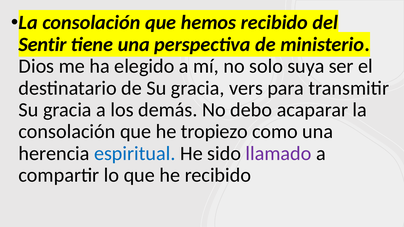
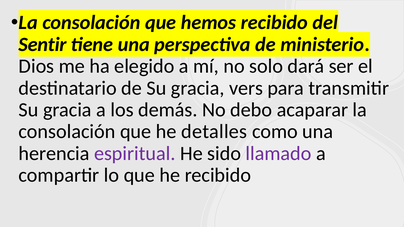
suya: suya -> dará
tropiezo: tropiezo -> detalles
espiritual colour: blue -> purple
